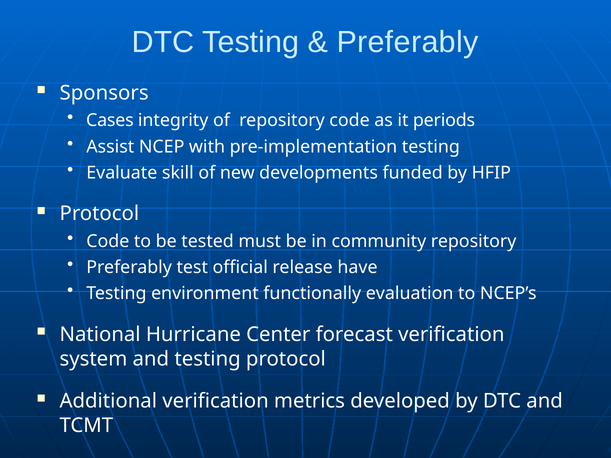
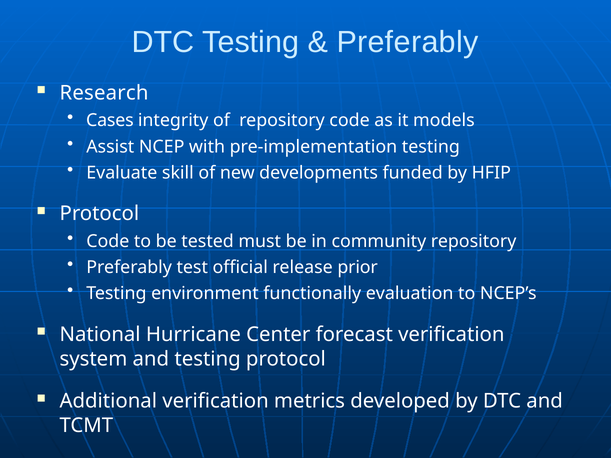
Sponsors: Sponsors -> Research
periods: periods -> models
have: have -> prior
